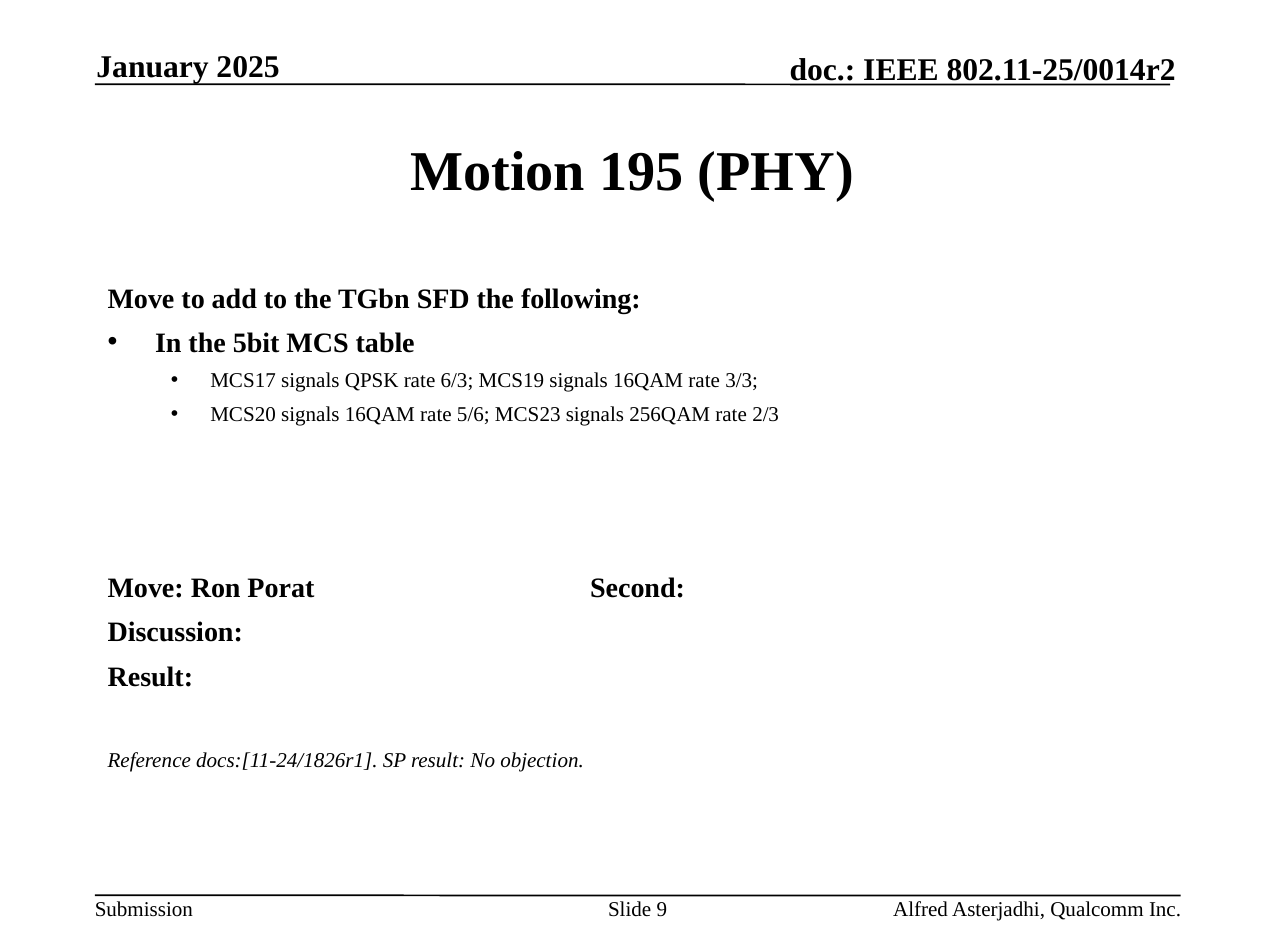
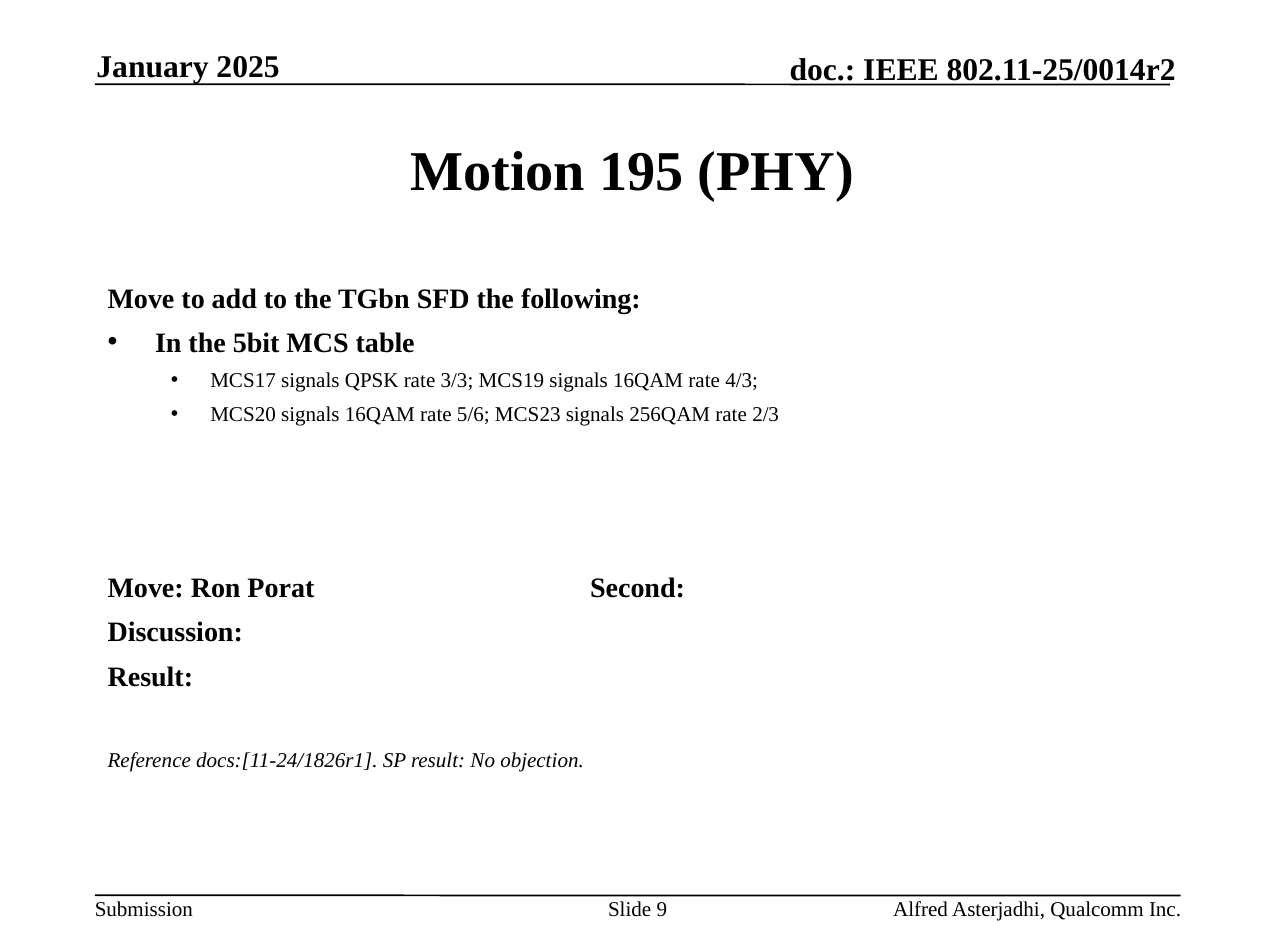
6/3: 6/3 -> 3/3
3/3: 3/3 -> 4/3
